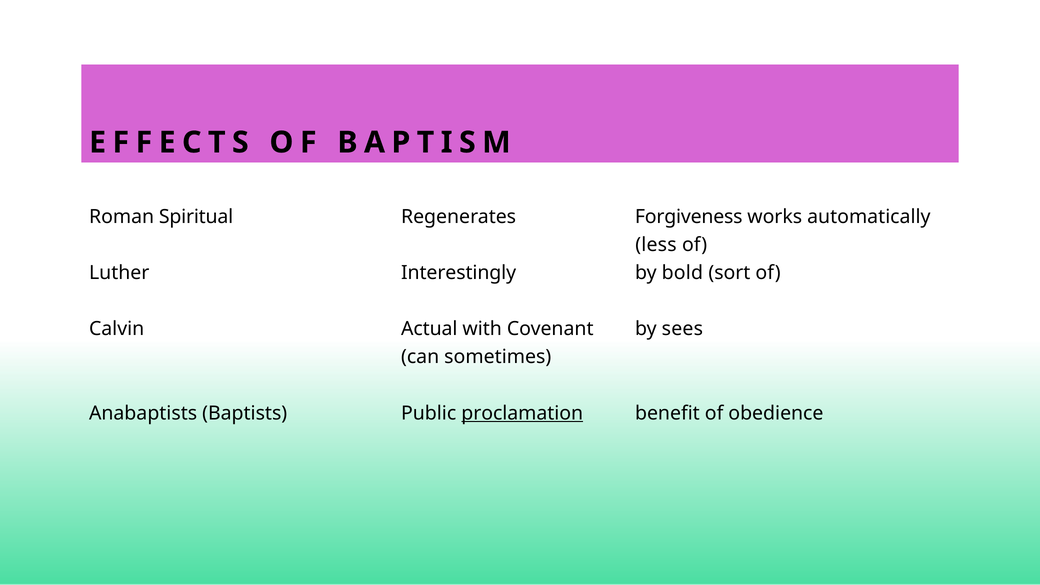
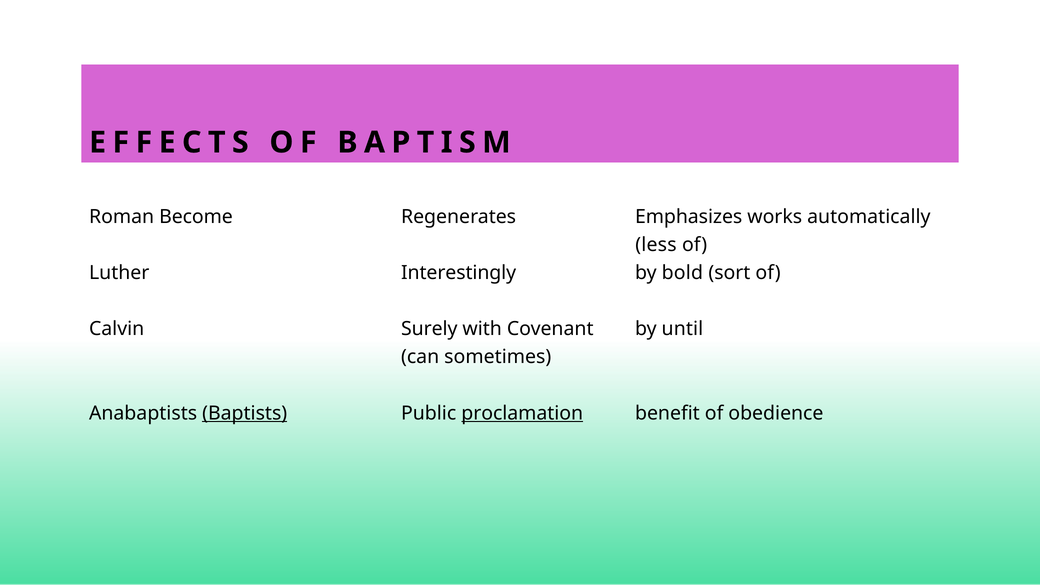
Spiritual: Spiritual -> Become
Forgiveness: Forgiveness -> Emphasizes
Actual: Actual -> Surely
sees: sees -> until
Baptists underline: none -> present
